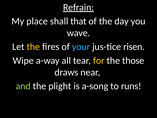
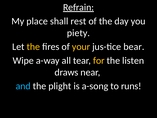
that: that -> rest
wave: wave -> piety
your colour: light blue -> yellow
risen: risen -> bear
those: those -> listen
and colour: light green -> light blue
